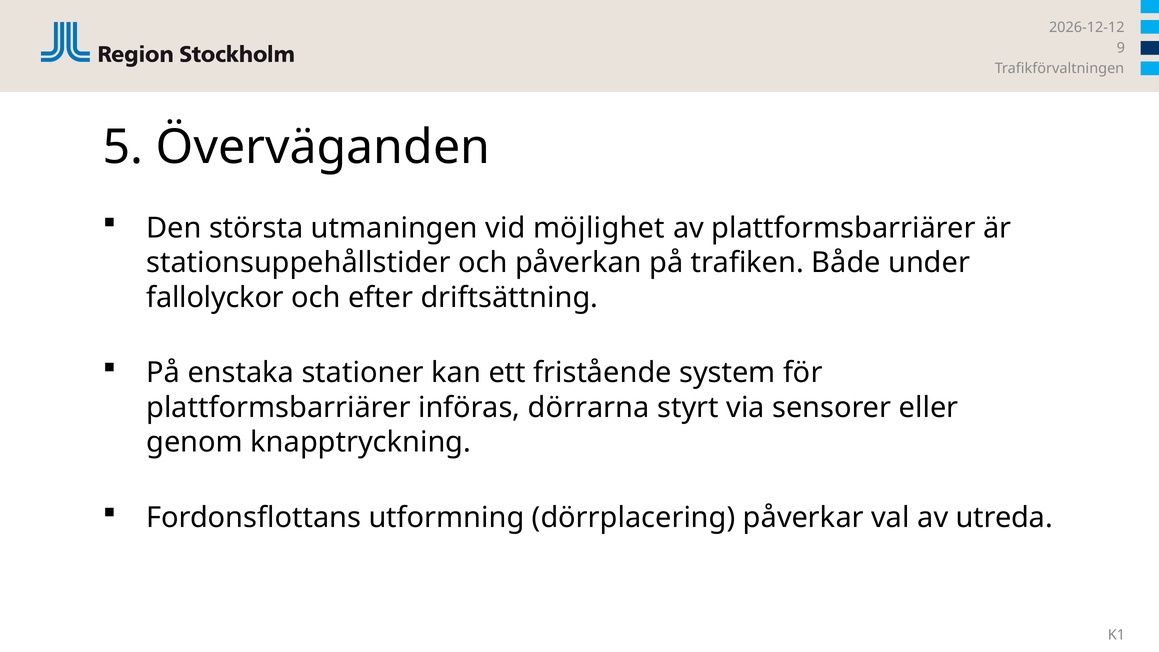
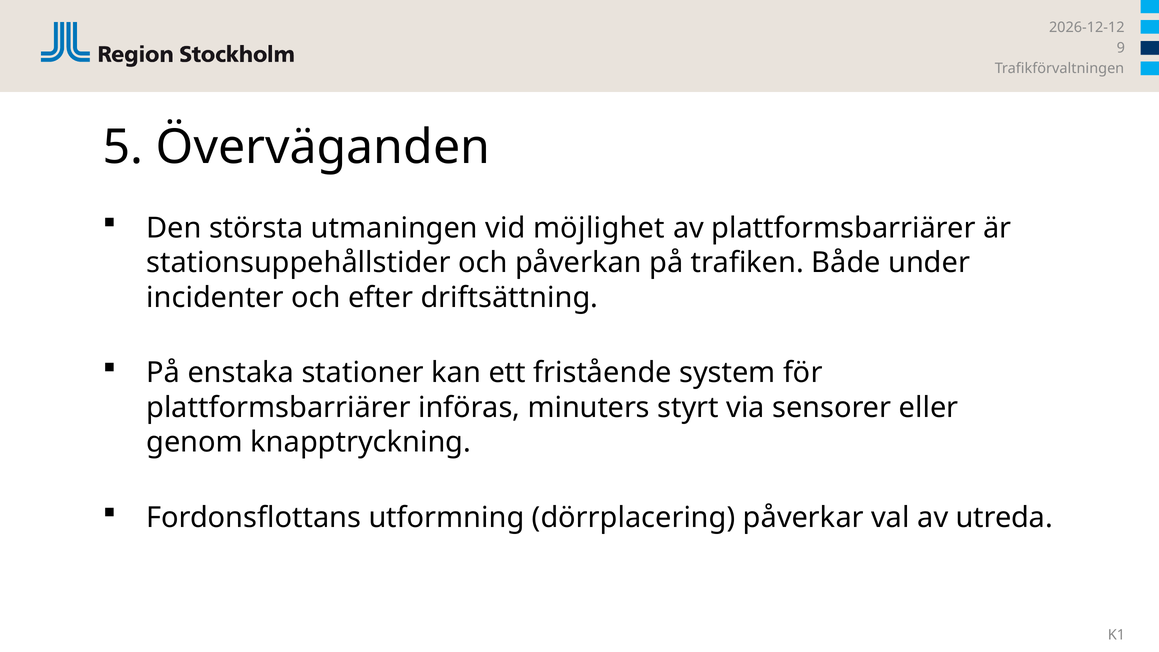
fallolyckor: fallolyckor -> incidenter
dörrarna: dörrarna -> minuters
